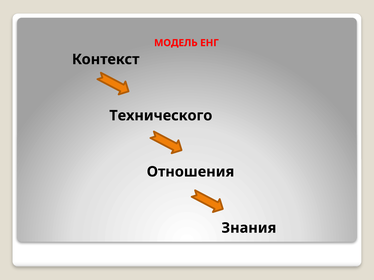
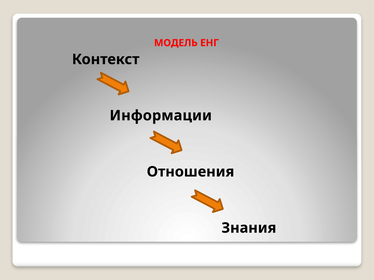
Технического: Технического -> Информации
